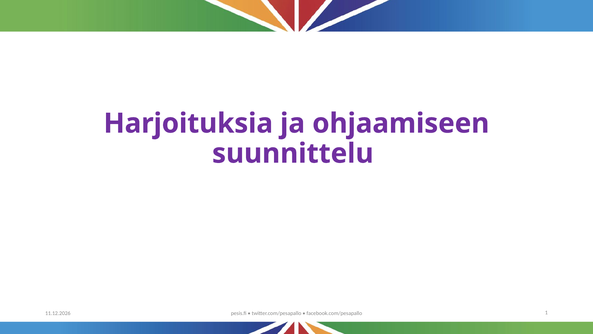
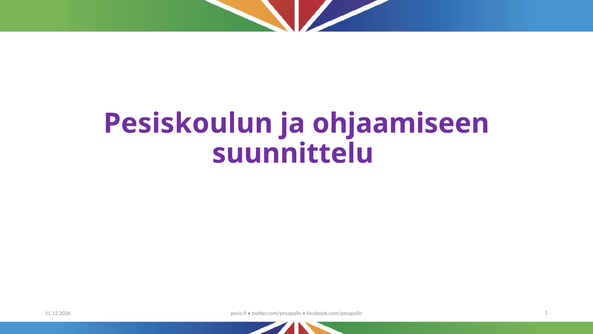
Harjoituksia: Harjoituksia -> Pesiskoulun
